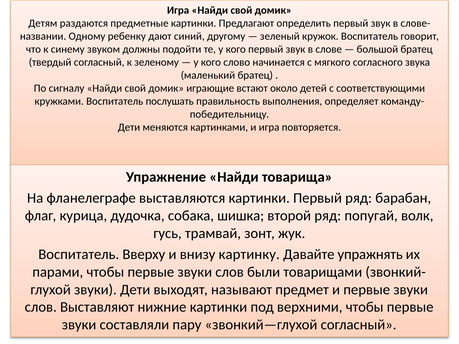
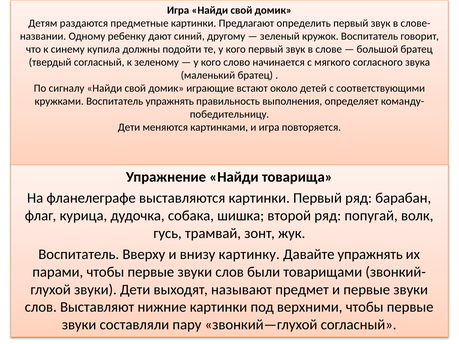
звуком: звуком -> купила
Воспитатель послушать: послушать -> упражнять
